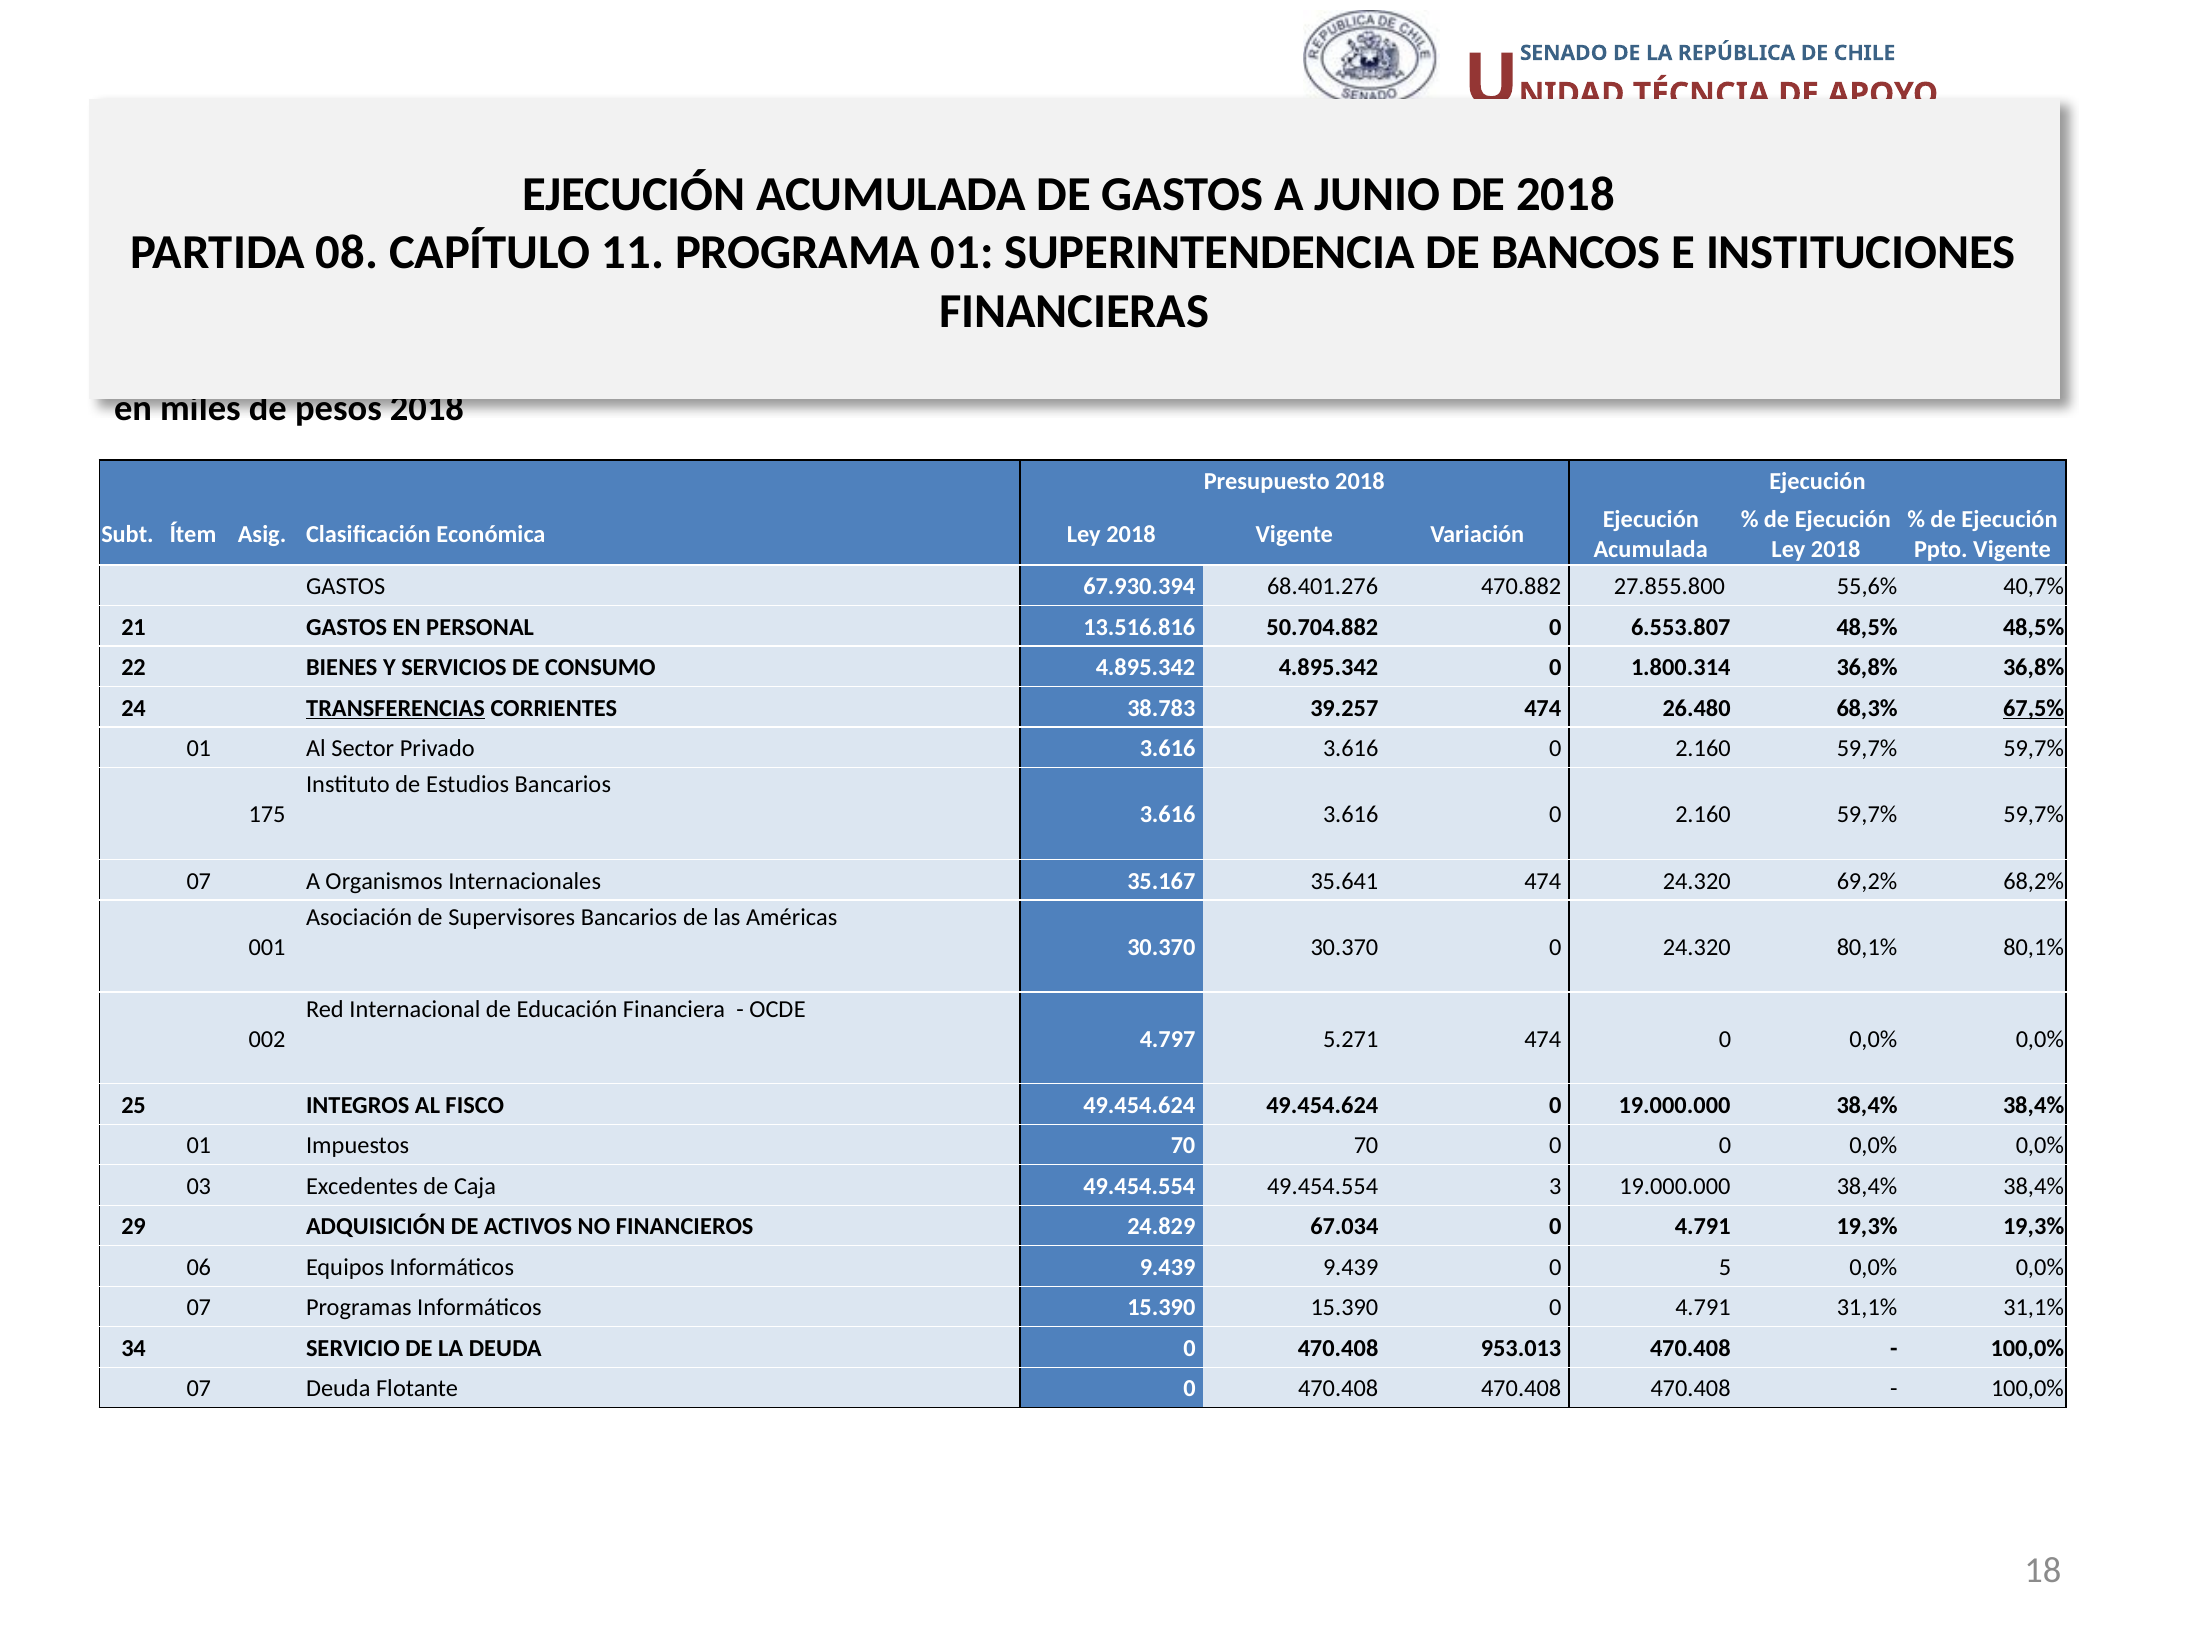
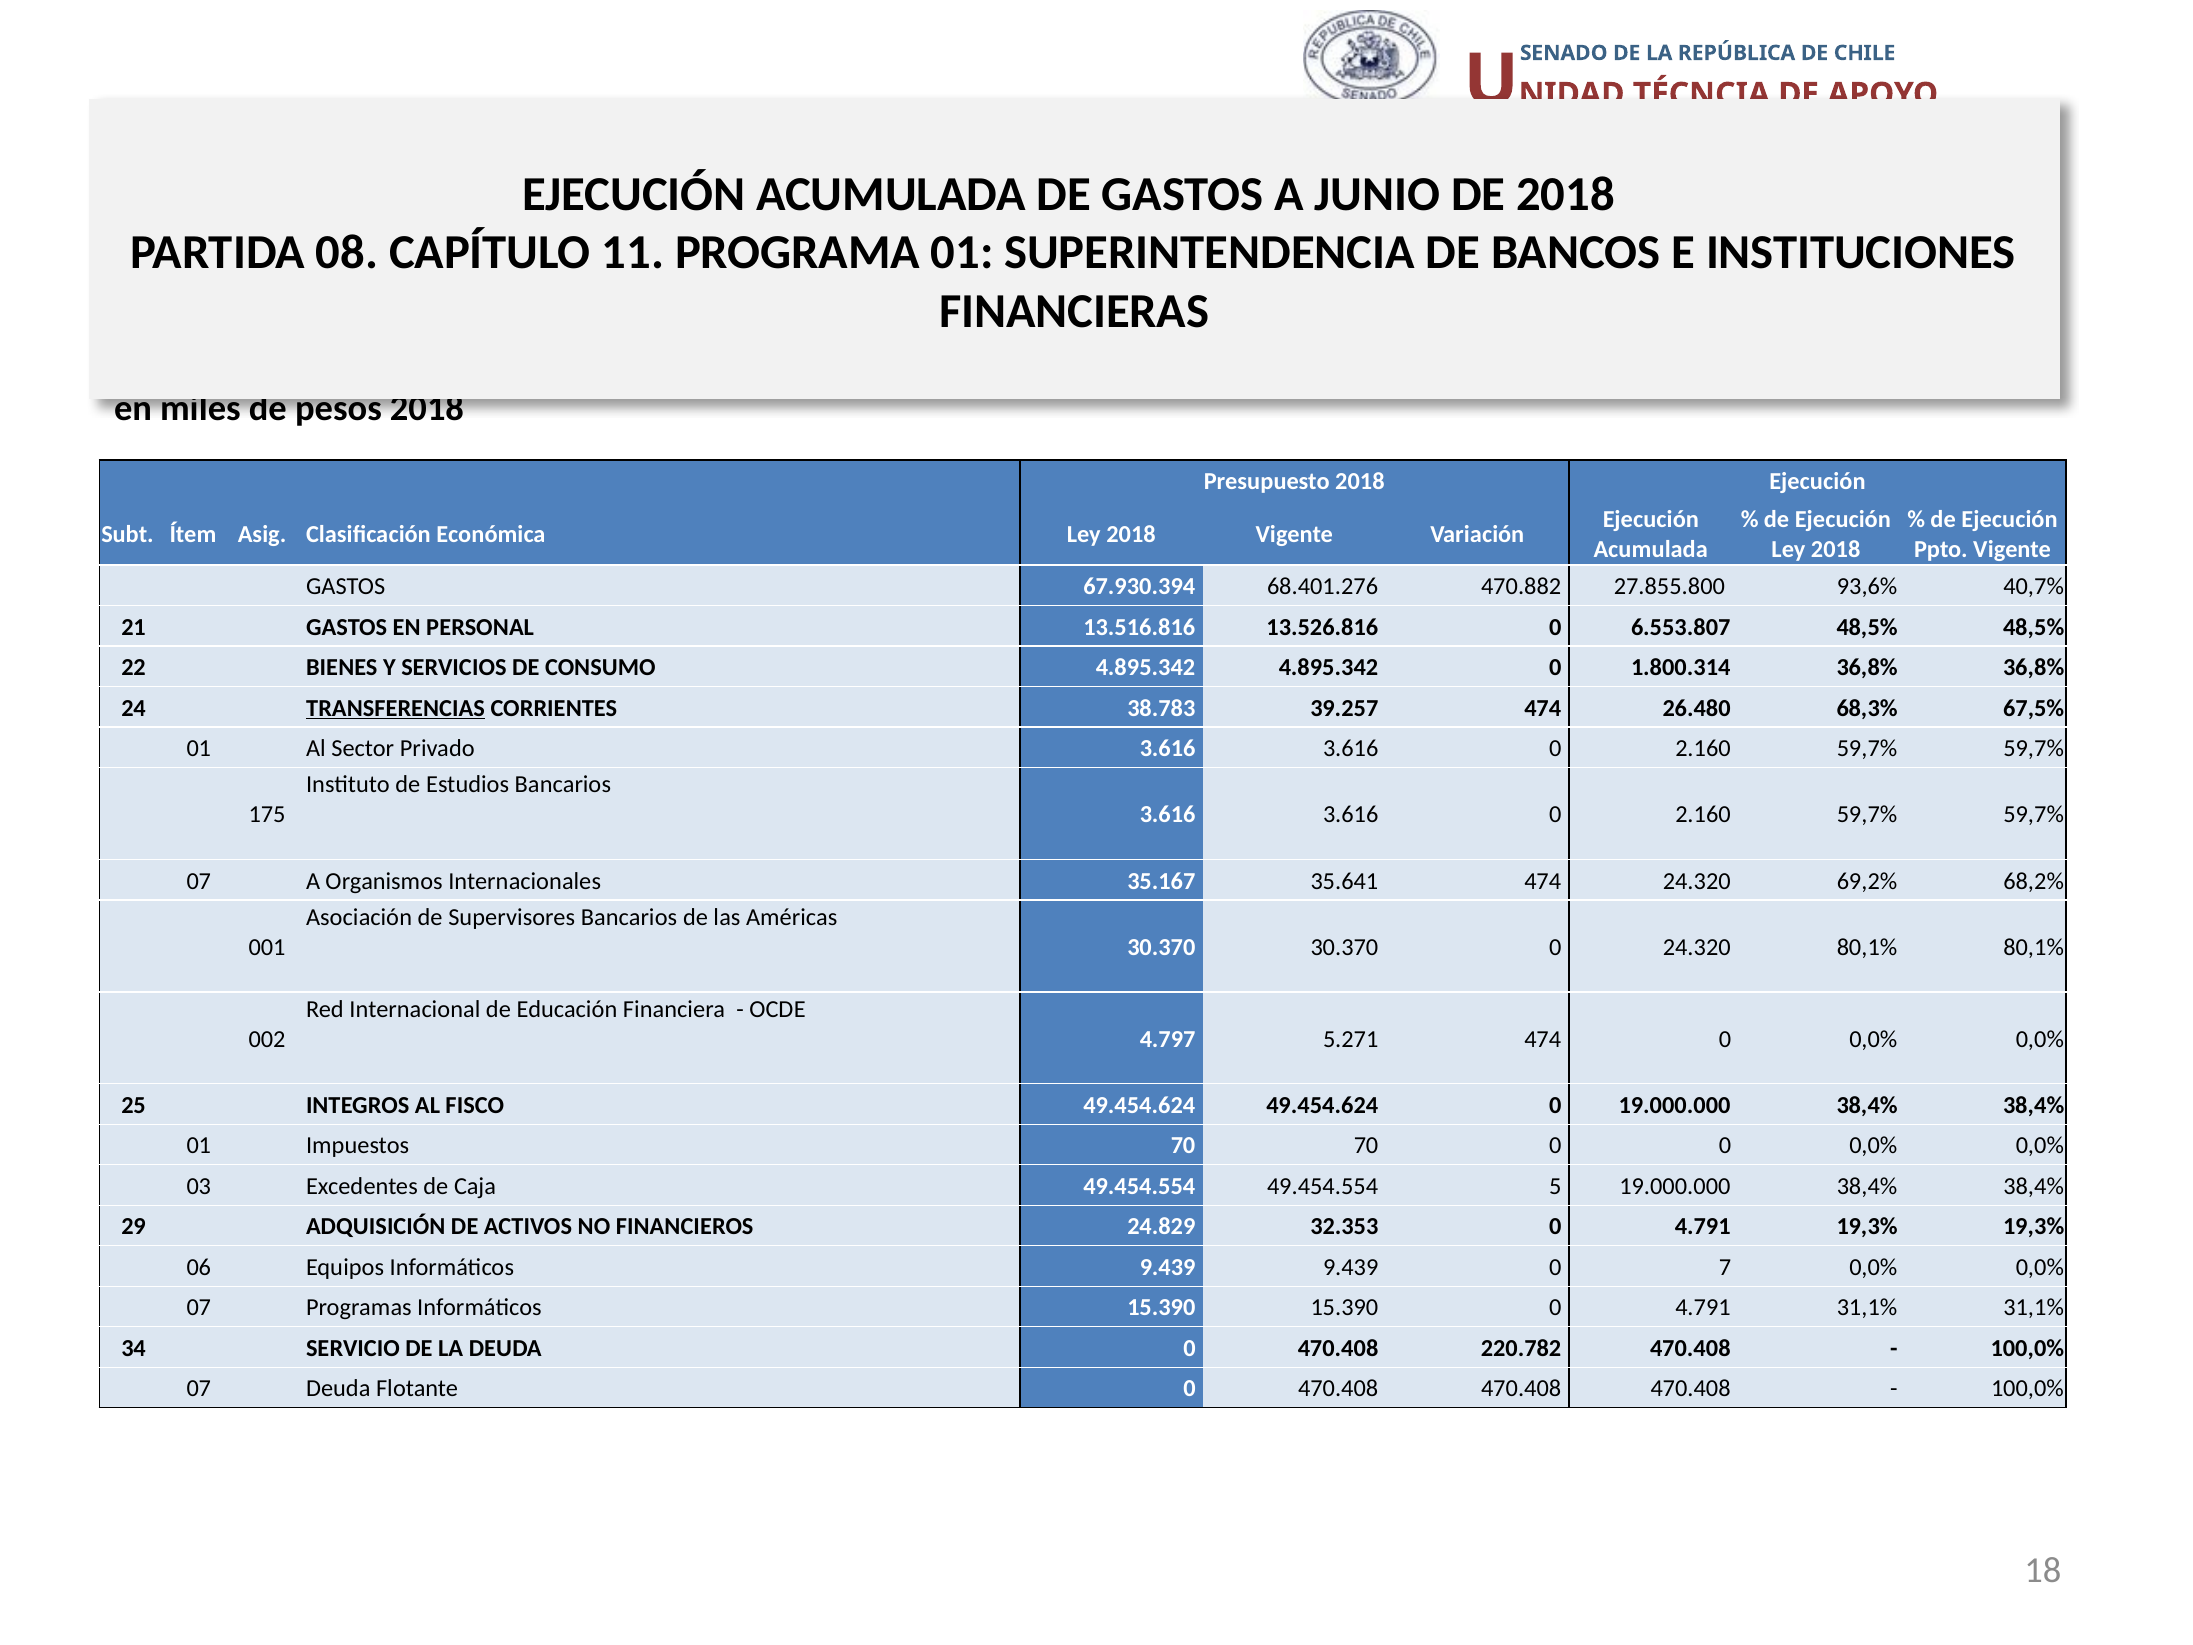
55,6%: 55,6% -> 93,6%
50.704.882: 50.704.882 -> 13.526.816
67,5% underline: present -> none
3: 3 -> 5
67.034: 67.034 -> 32.353
5: 5 -> 7
953.013: 953.013 -> 220.782
